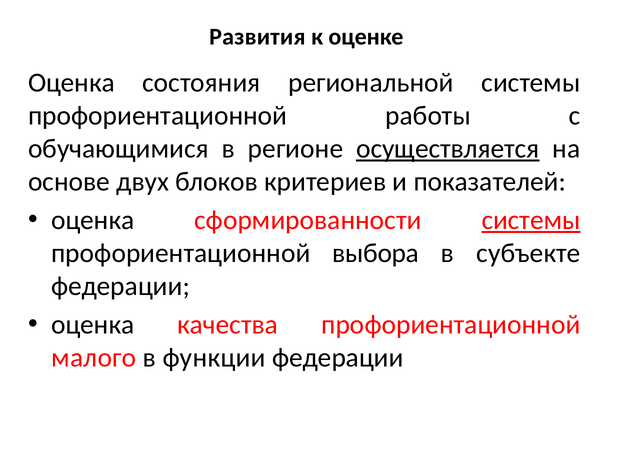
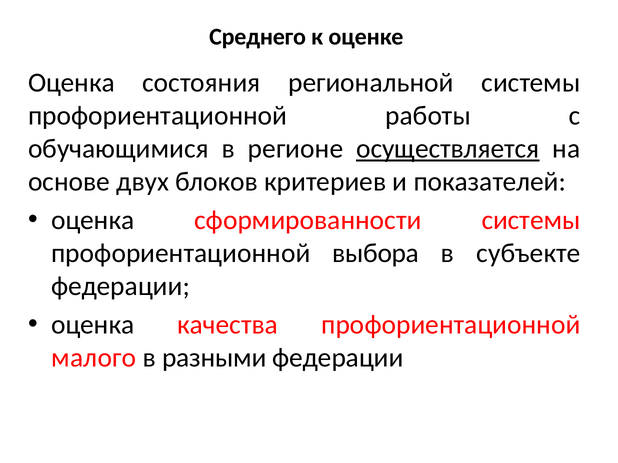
Развития: Развития -> Среднего
системы at (531, 220) underline: present -> none
функции: функции -> разными
